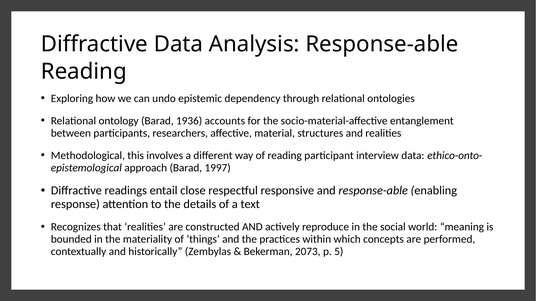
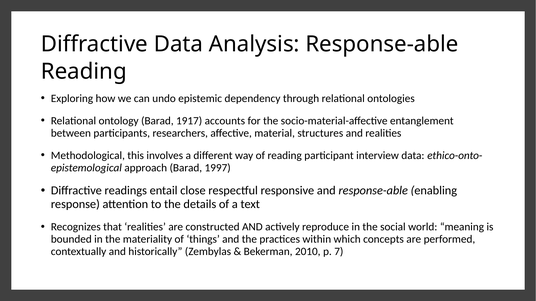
1936: 1936 -> 1917
2073: 2073 -> 2010
5: 5 -> 7
